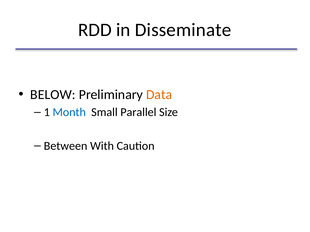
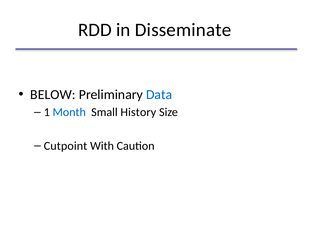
Data colour: orange -> blue
Parallel: Parallel -> History
Between: Between -> Cutpoint
